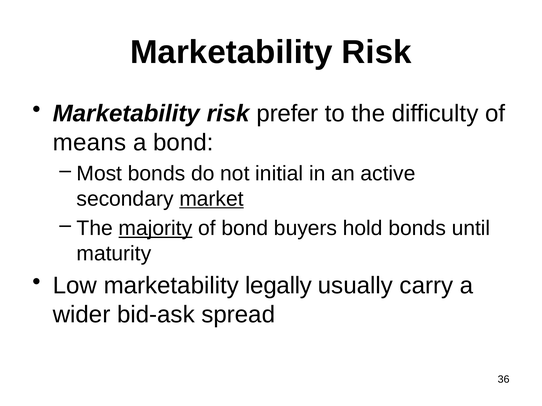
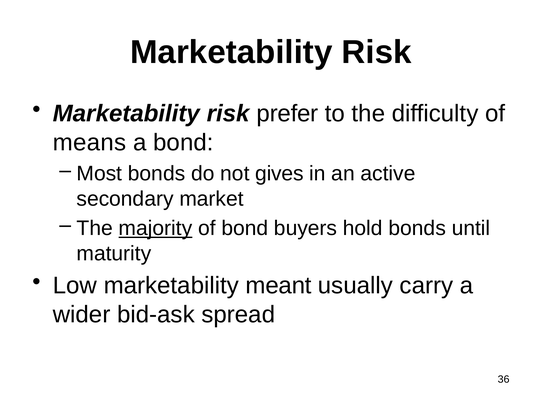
initial: initial -> gives
market underline: present -> none
legally: legally -> meant
